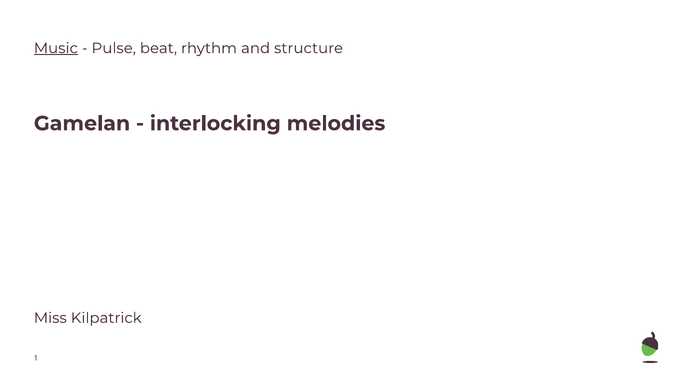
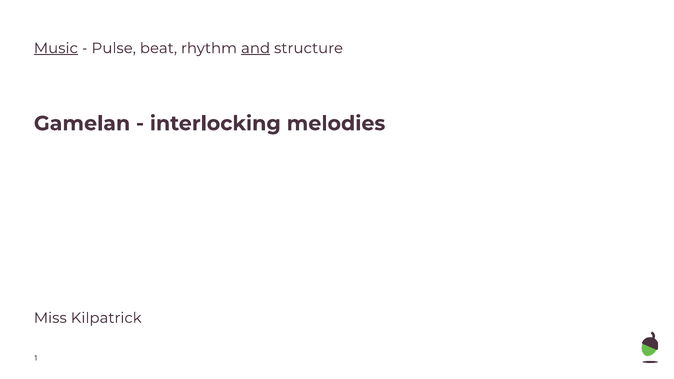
and underline: none -> present
